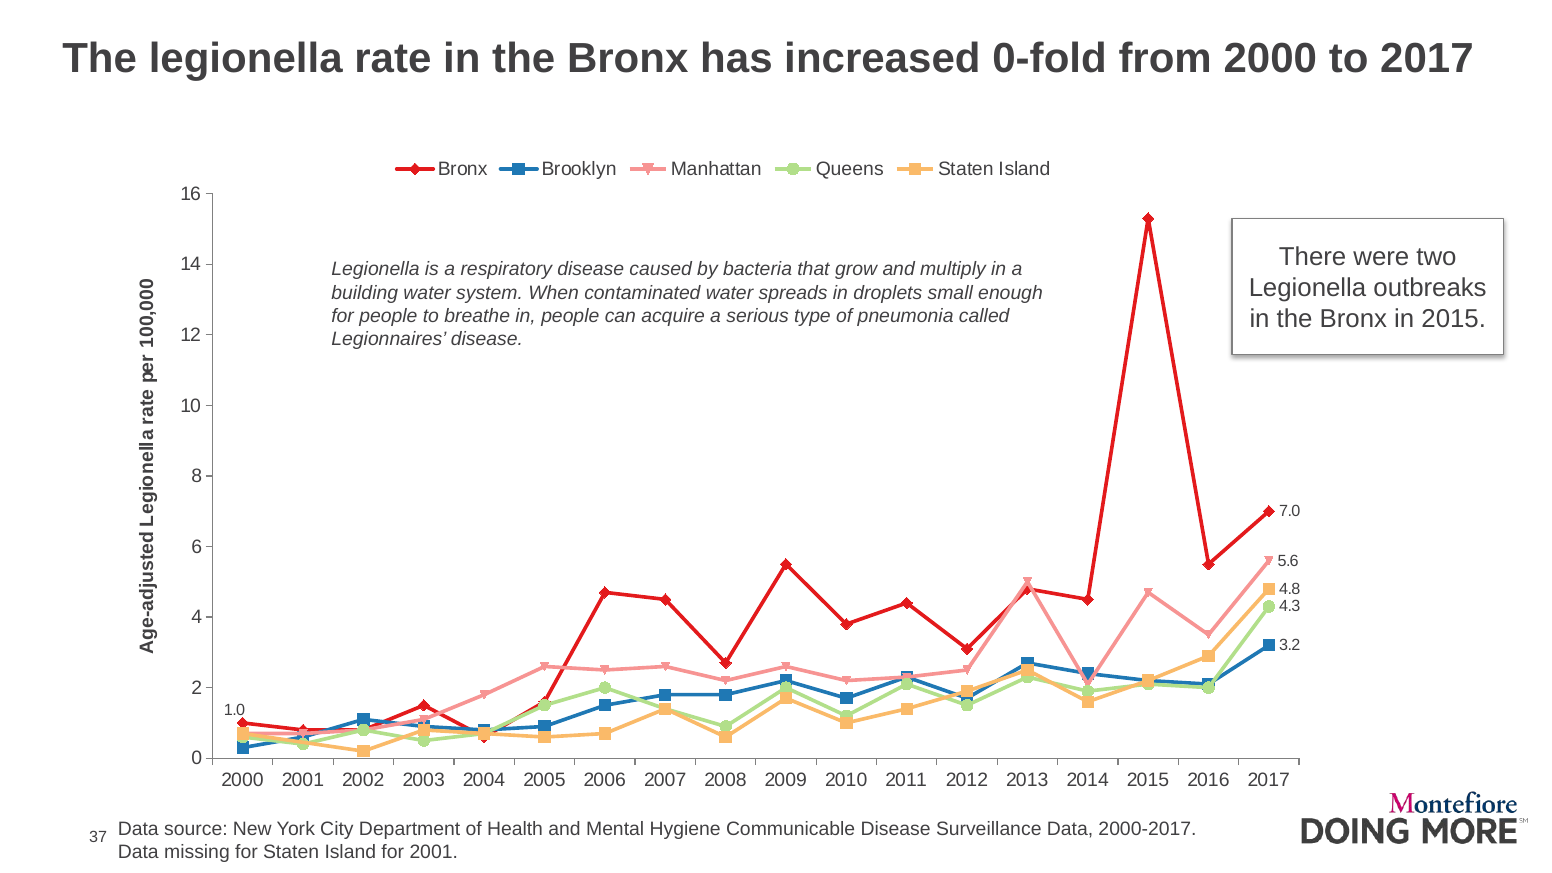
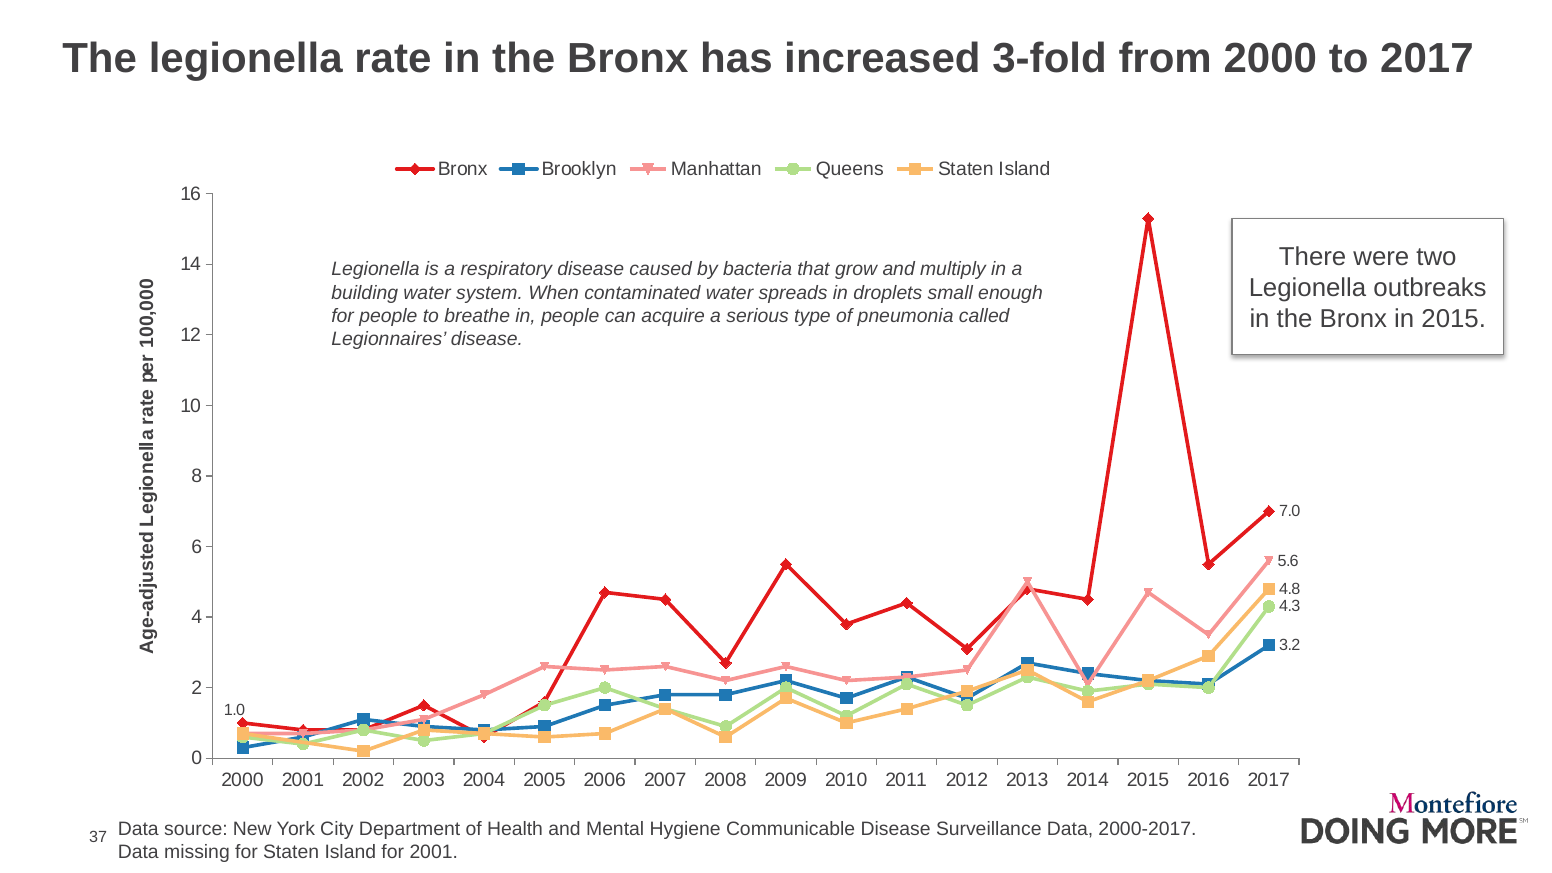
0-fold: 0-fold -> 3-fold
